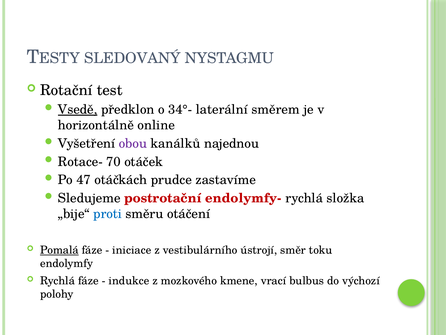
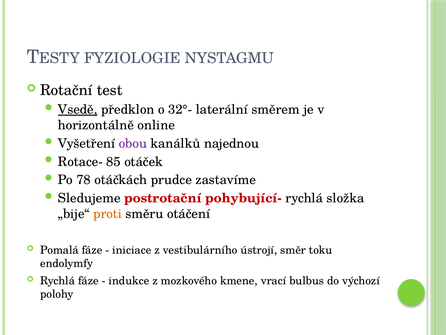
SLEDOVANÝ: SLEDOVANÝ -> FYZIOLOGIE
34°-: 34°- -> 32°-
70: 70 -> 85
47: 47 -> 78
endolymfy-: endolymfy- -> pohybující-
proti colour: blue -> orange
Pomalá underline: present -> none
